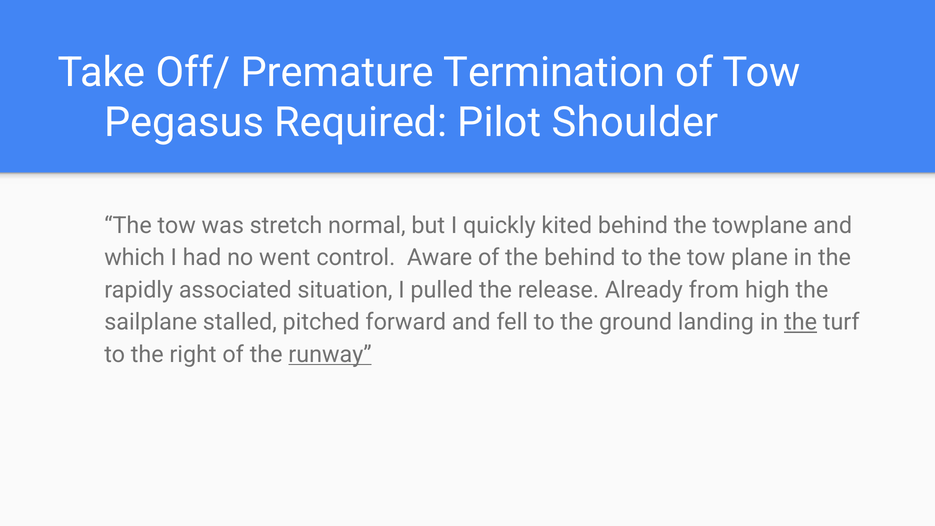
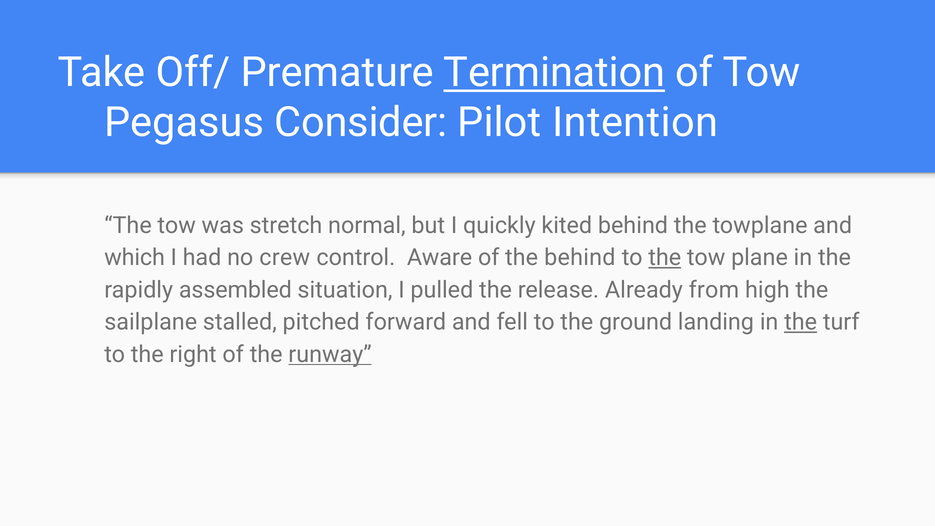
Termination underline: none -> present
Required: Required -> Consider
Shoulder: Shoulder -> Intention
went: went -> crew
the at (665, 258) underline: none -> present
associated: associated -> assembled
